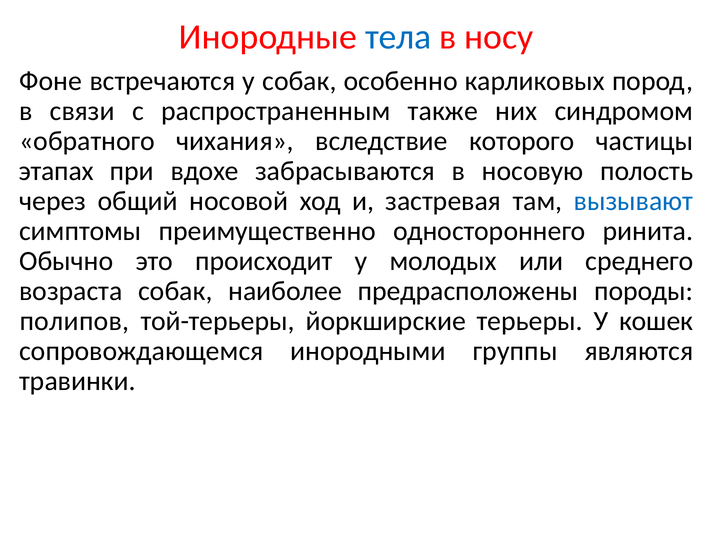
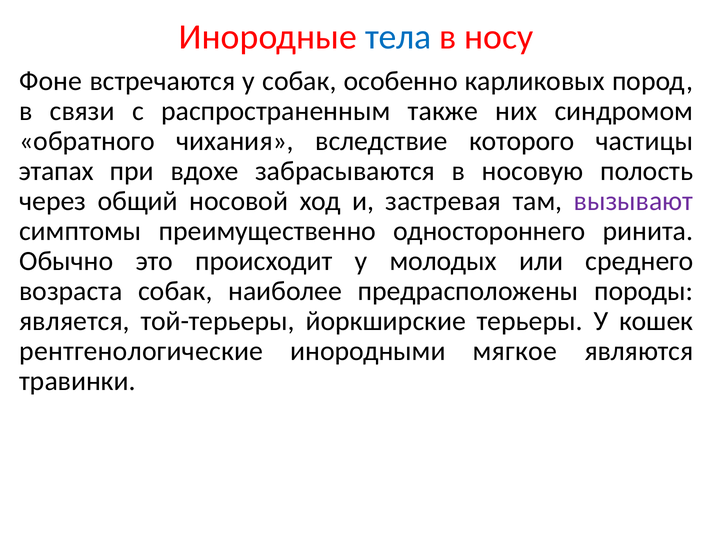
вызывают colour: blue -> purple
полипов: полипов -> является
сопровождающемся: сопровождающемся -> рентгенологические
группы: группы -> мягкое
